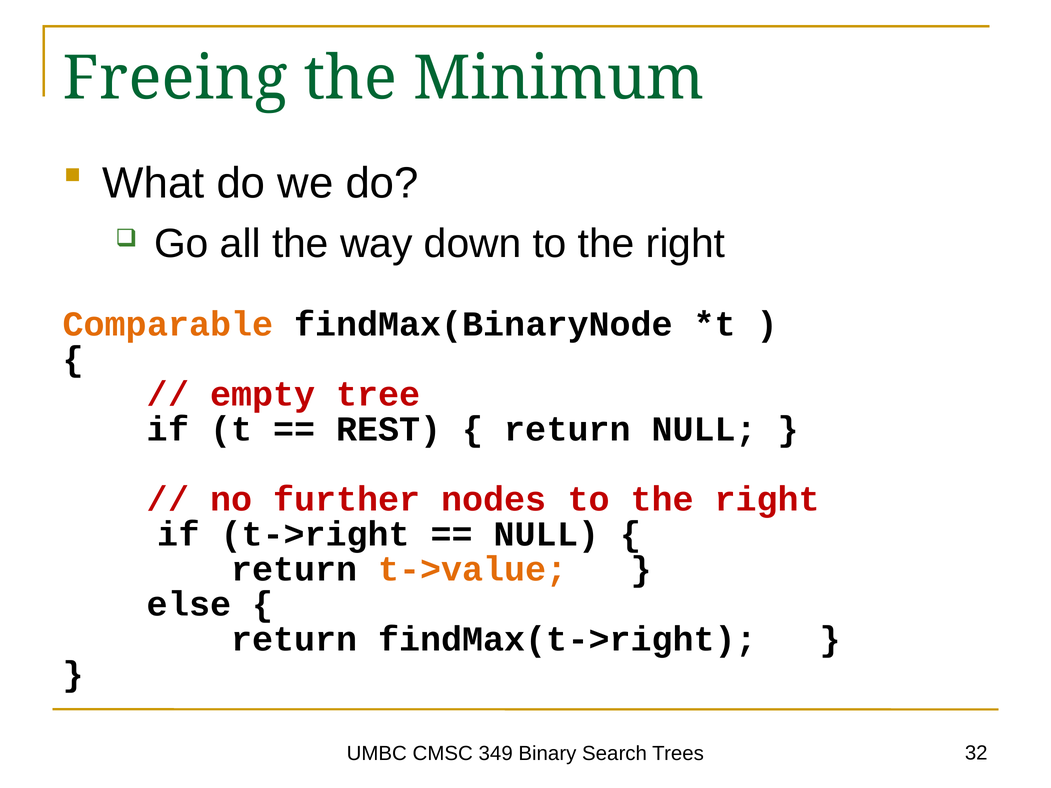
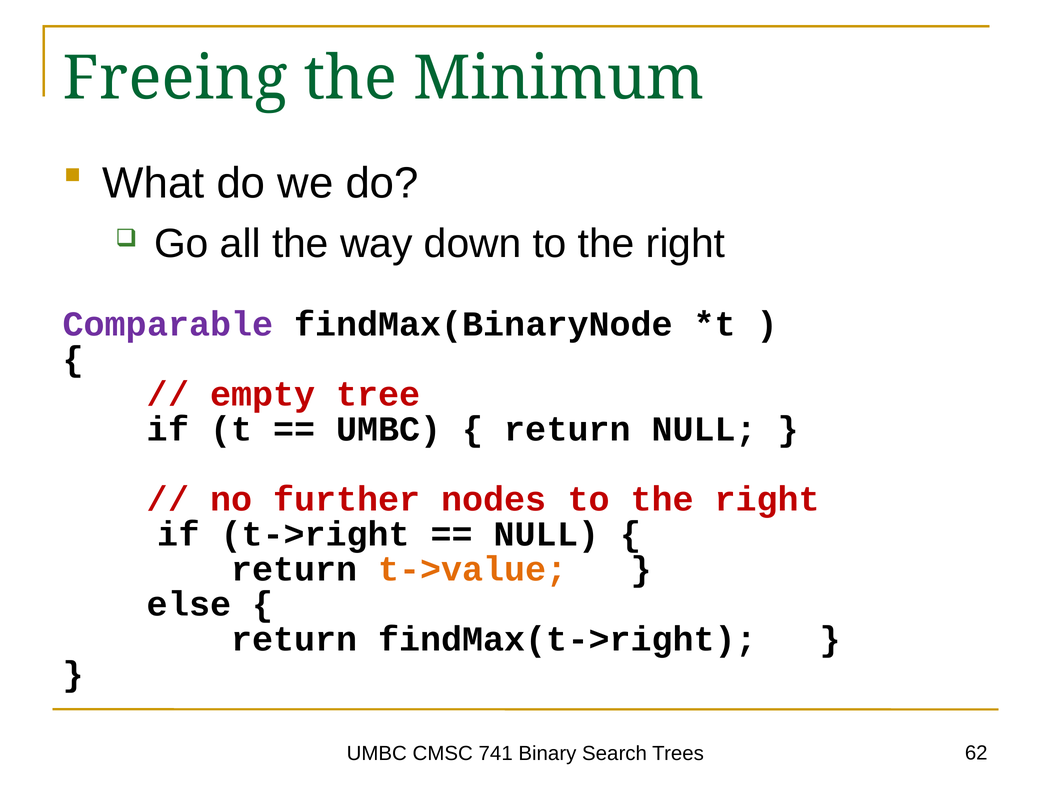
Comparable colour: orange -> purple
REST at (389, 429): REST -> UMBC
349: 349 -> 741
32: 32 -> 62
